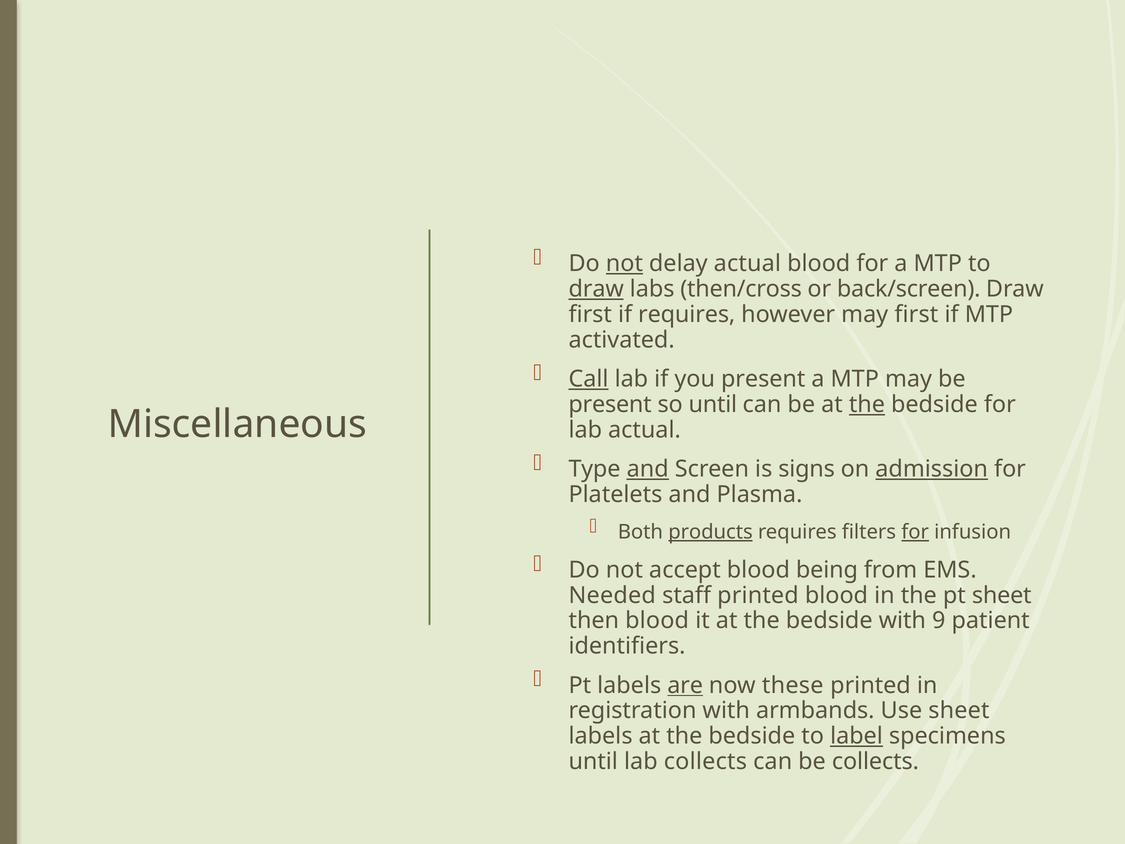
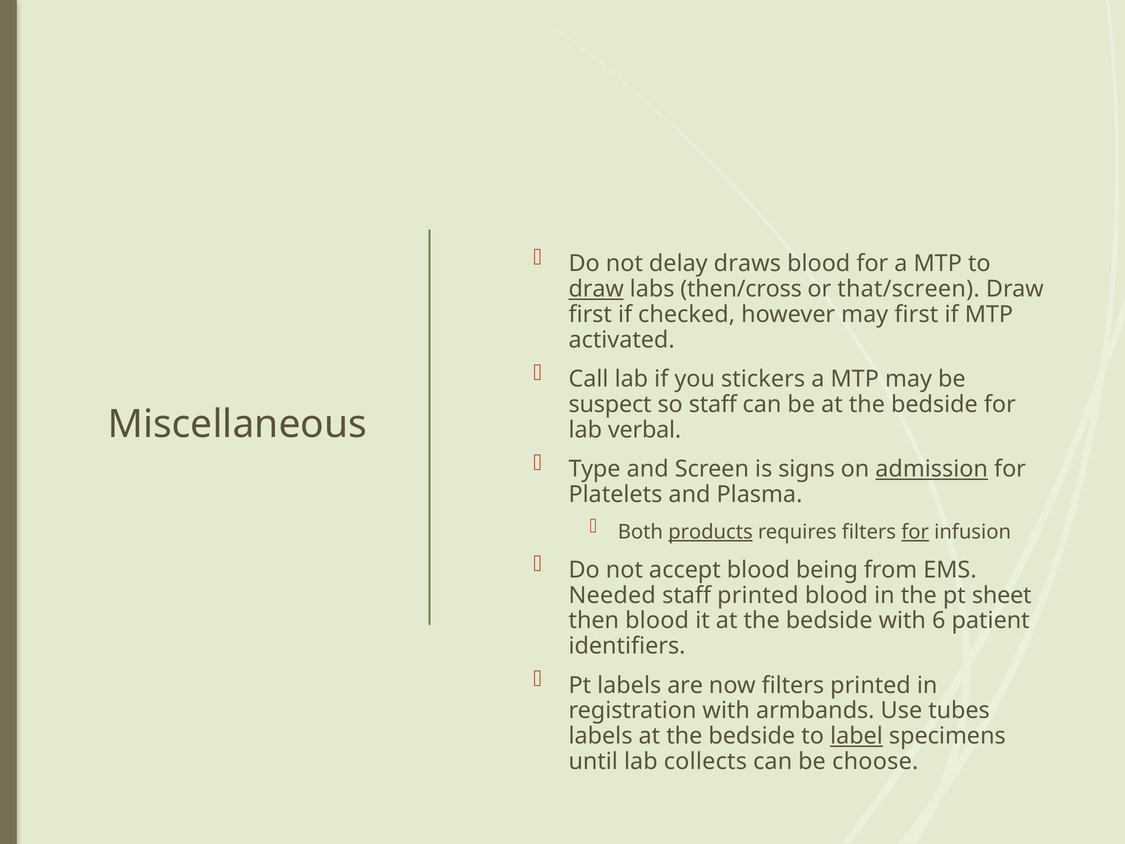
not at (624, 264) underline: present -> none
delay actual: actual -> draws
back/screen: back/screen -> that/screen
if requires: requires -> checked
Call underline: present -> none
you present: present -> stickers
present at (610, 404): present -> suspect
so until: until -> staff
the at (867, 404) underline: present -> none
lab actual: actual -> verbal
and at (648, 469) underline: present -> none
9: 9 -> 6
are underline: present -> none
now these: these -> filters
Use sheet: sheet -> tubes
be collects: collects -> choose
